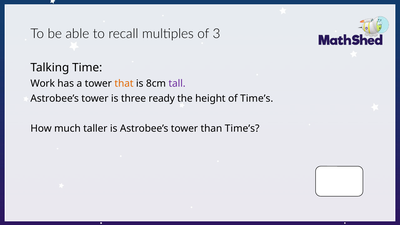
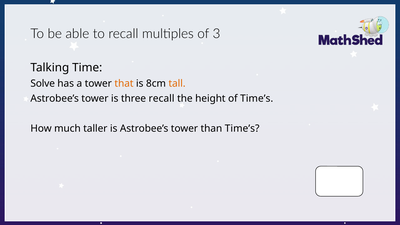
Work: Work -> Solve
tall colour: purple -> orange
three ready: ready -> recall
